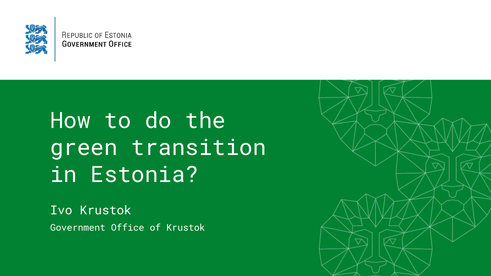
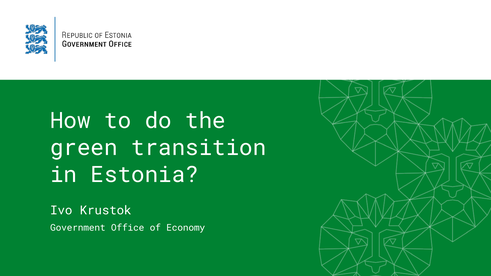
of Krustok: Krustok -> Economy
